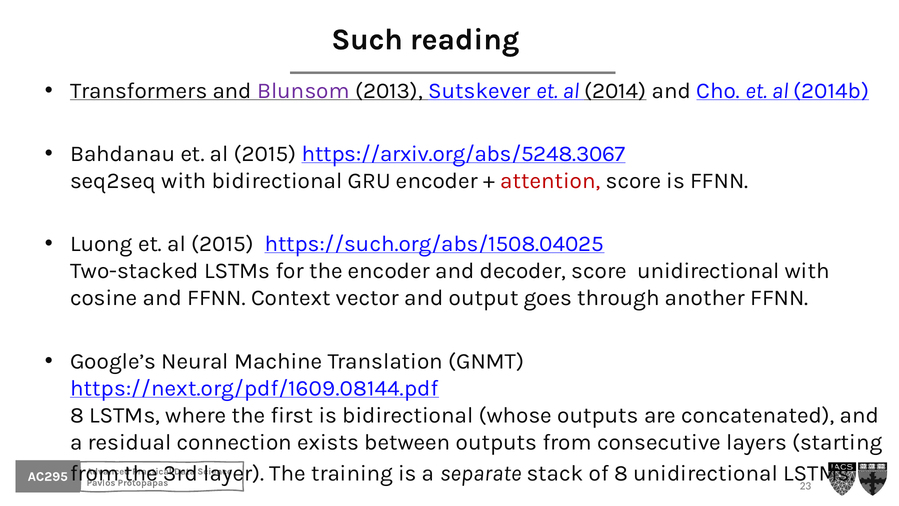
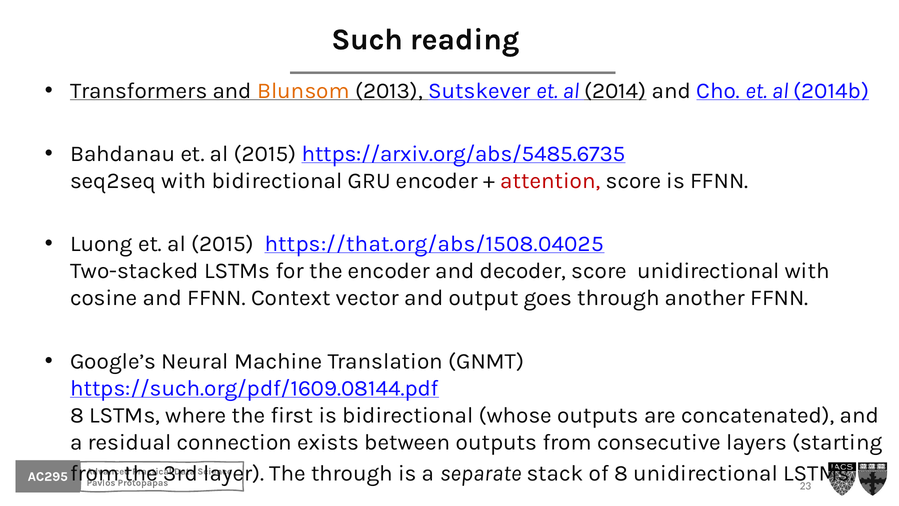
Blunsom colour: purple -> orange
https://arxiv.org/abs/5248.3067: https://arxiv.org/abs/5248.3067 -> https://arxiv.org/abs/5485.6735
https://such.org/abs/1508.04025: https://such.org/abs/1508.04025 -> https://that.org/abs/1508.04025
https://next.org/pdf/1609.08144.pdf: https://next.org/pdf/1609.08144.pdf -> https://such.org/pdf/1609.08144.pdf
The training: training -> through
